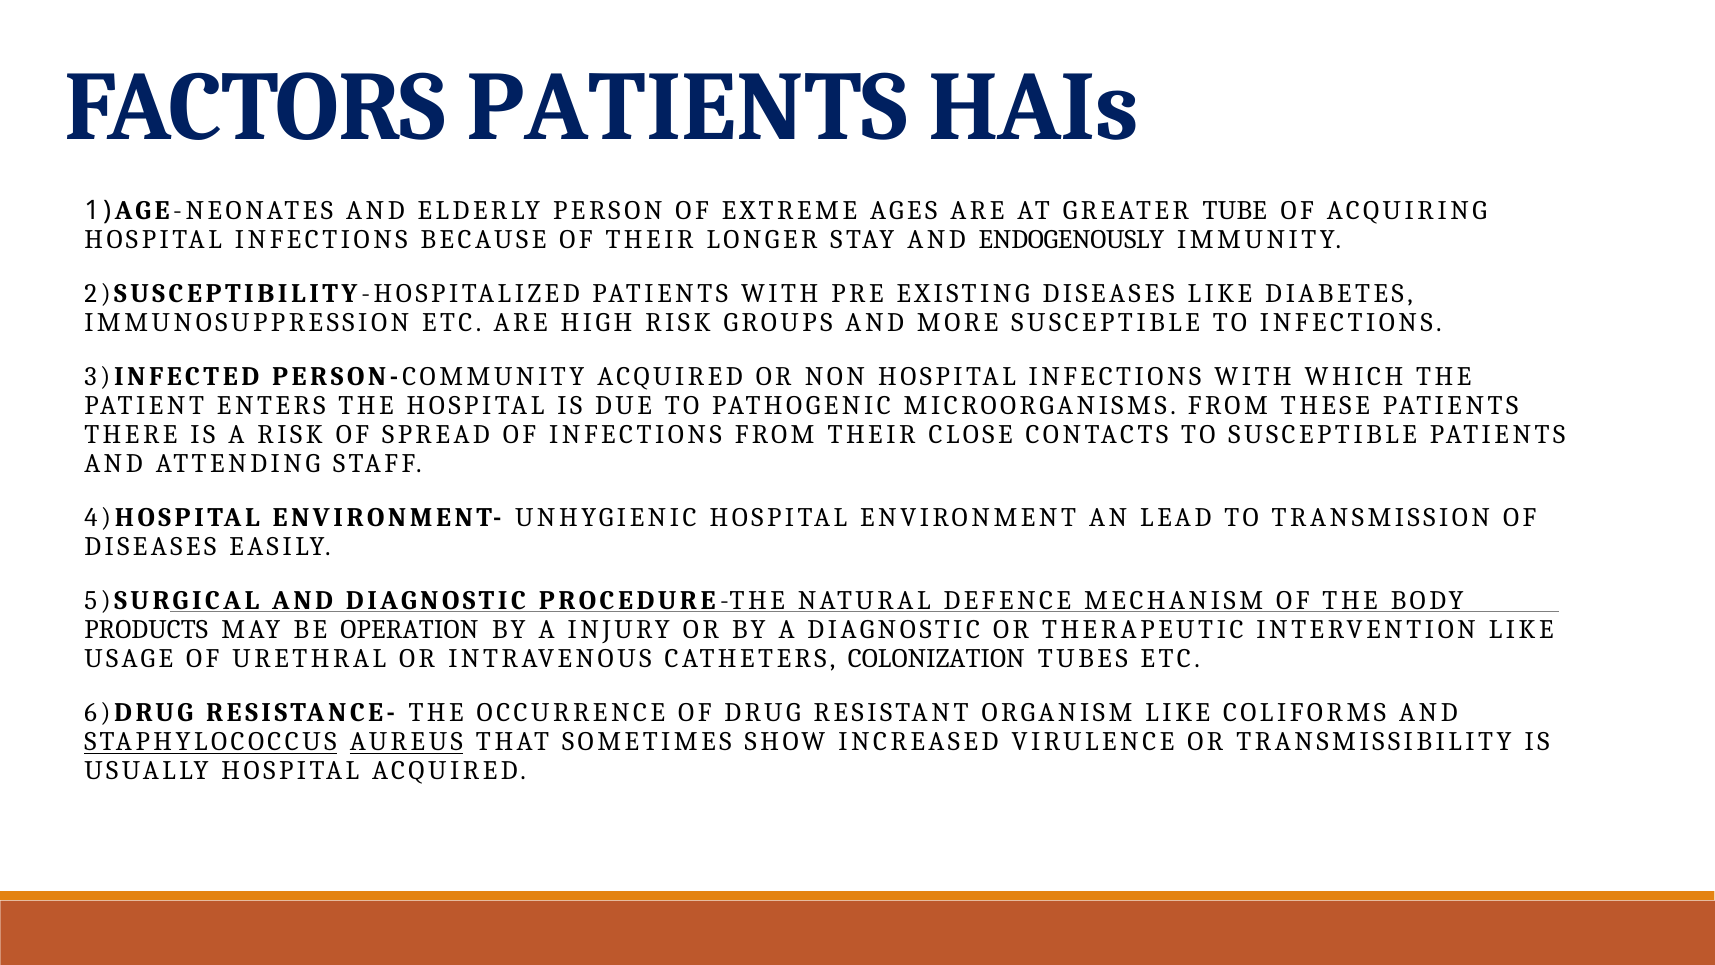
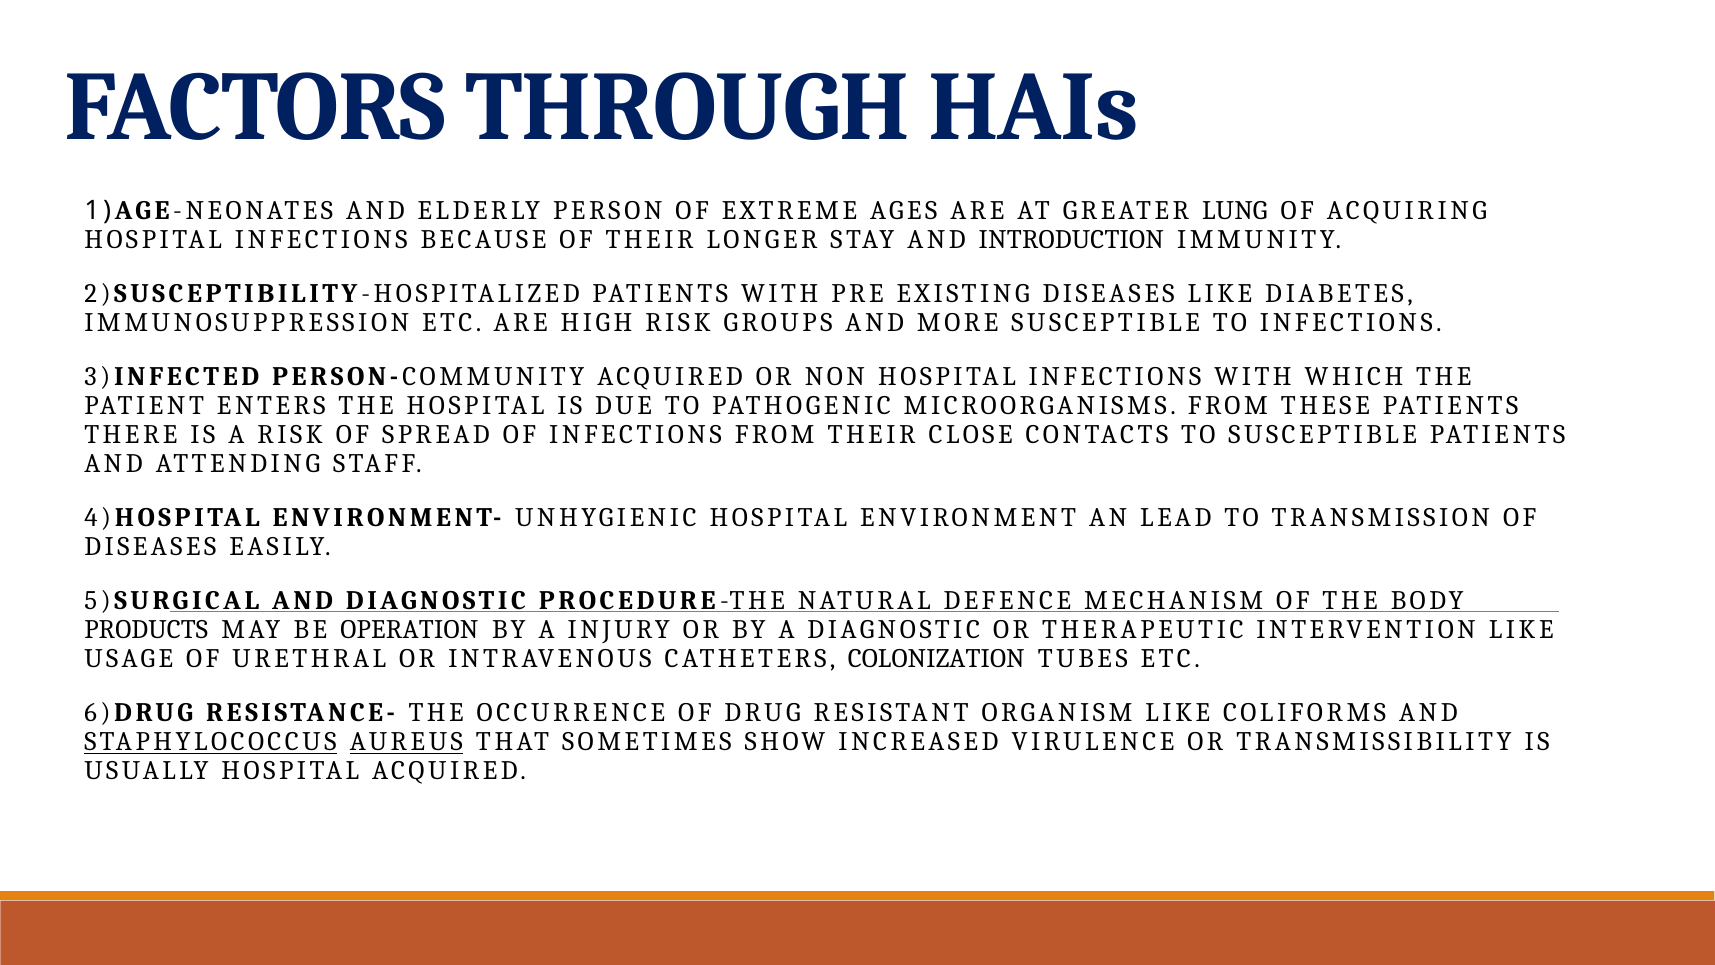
FACTORS PATIENTS: PATIENTS -> THROUGH
TUBE: TUBE -> LUNG
ENDOGENOUSLY: ENDOGENOUSLY -> INTRODUCTION
